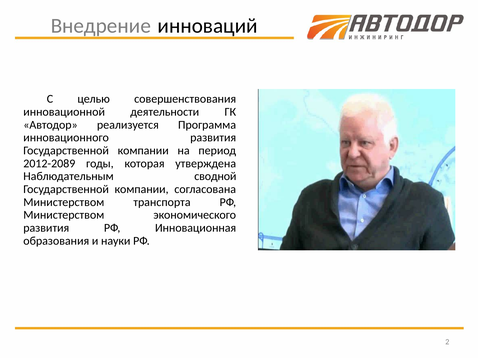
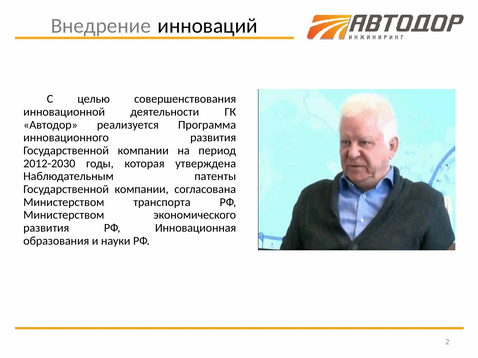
2012-2089: 2012-2089 -> 2012-2030
сводной: сводной -> патенты
